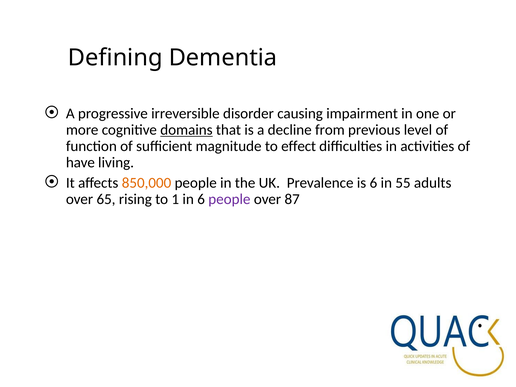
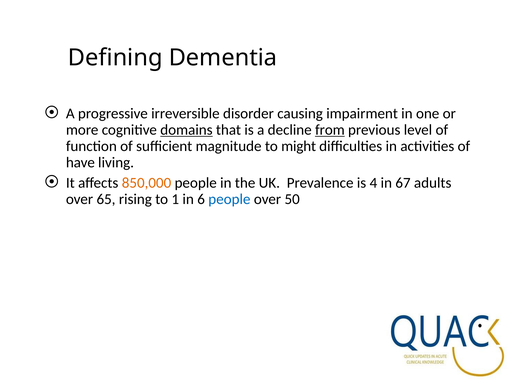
from underline: none -> present
effect: effect -> might
is 6: 6 -> 4
55: 55 -> 67
people at (229, 199) colour: purple -> blue
87: 87 -> 50
